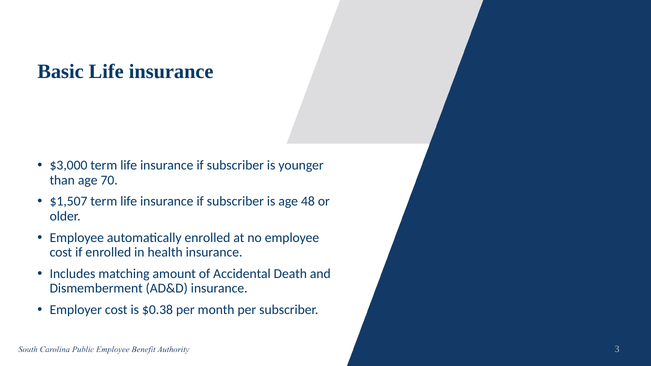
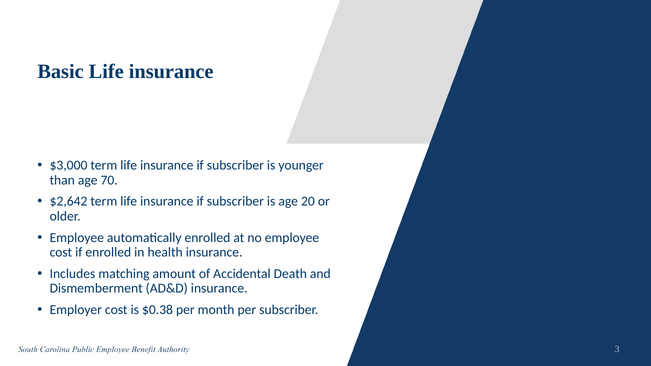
$1,507: $1,507 -> $2,642
48: 48 -> 20
